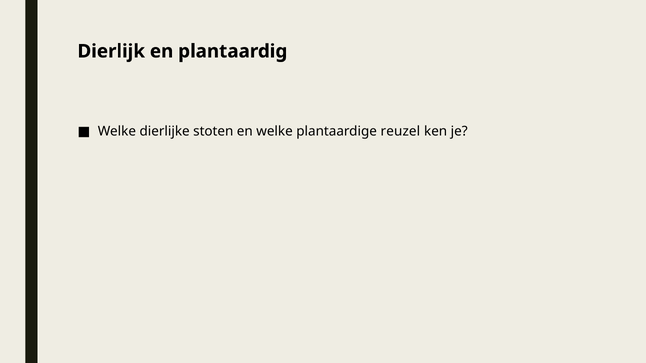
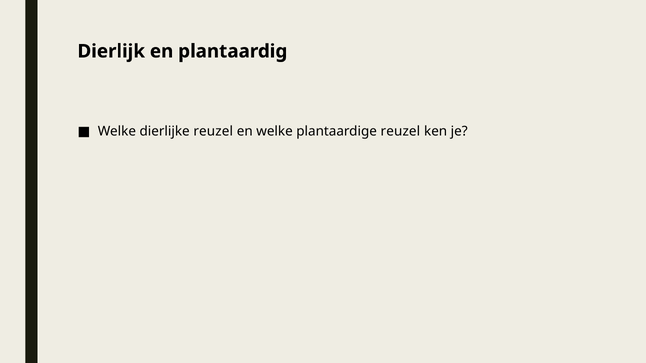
dierlijke stoten: stoten -> reuzel
